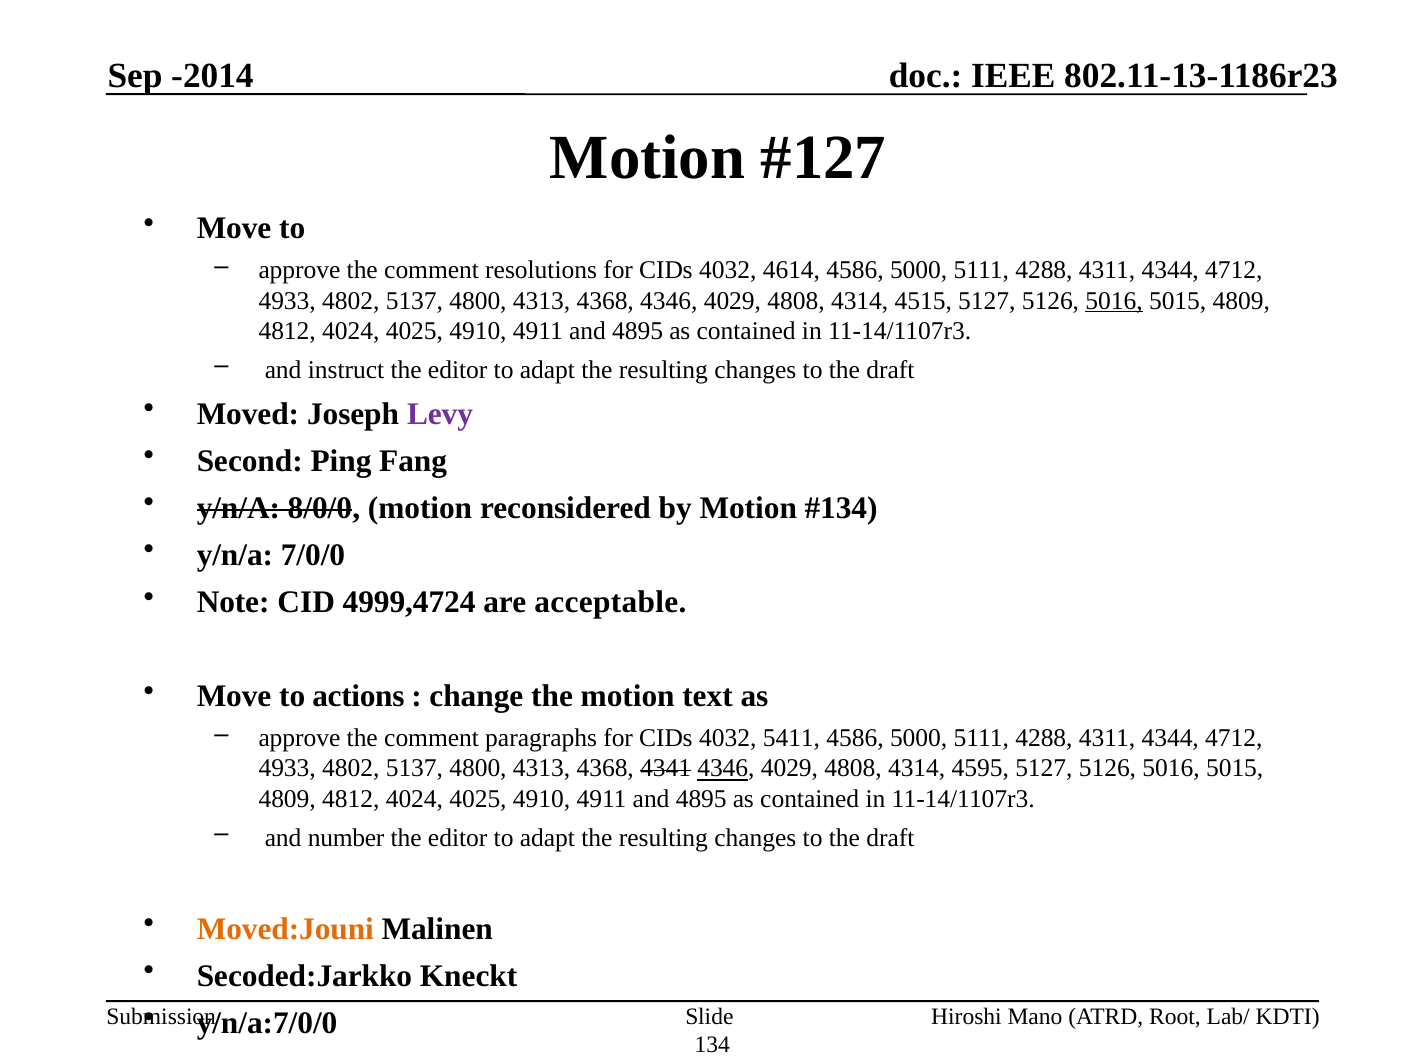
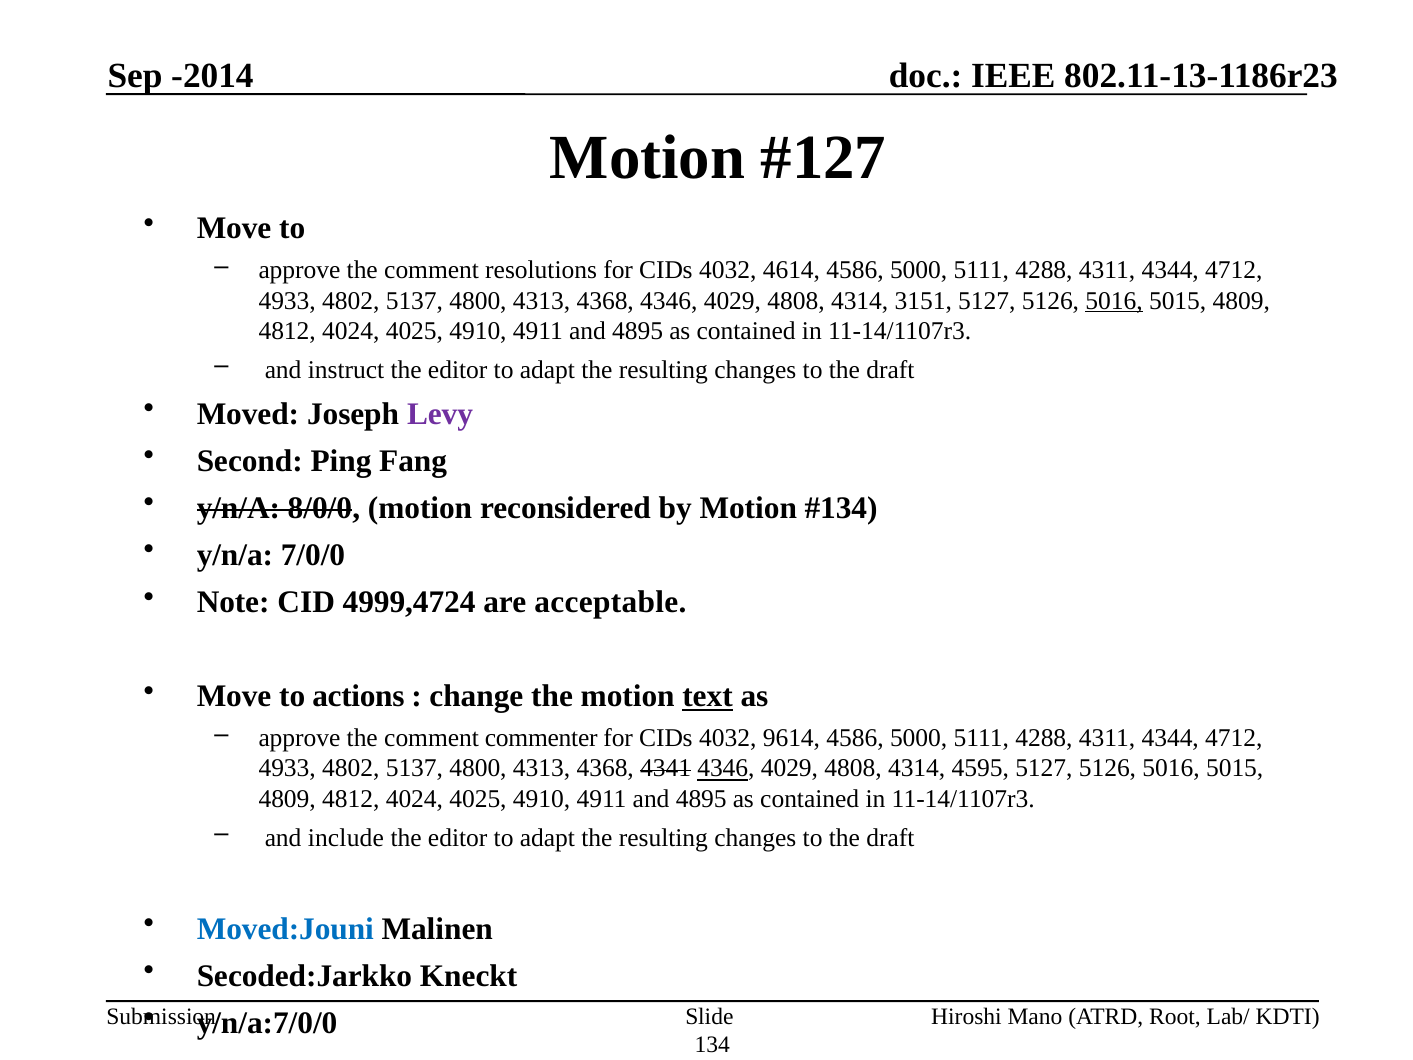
4515: 4515 -> 3151
text underline: none -> present
paragraphs: paragraphs -> commenter
5411: 5411 -> 9614
number: number -> include
Moved:Jouni colour: orange -> blue
